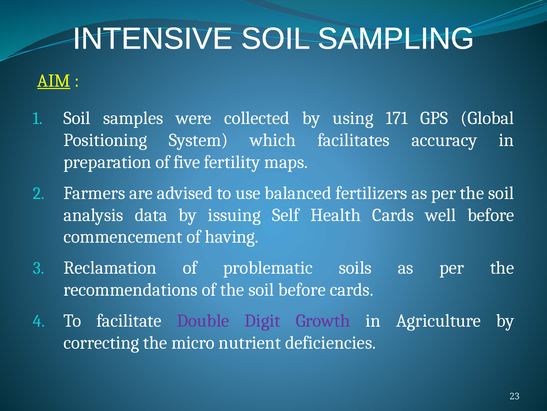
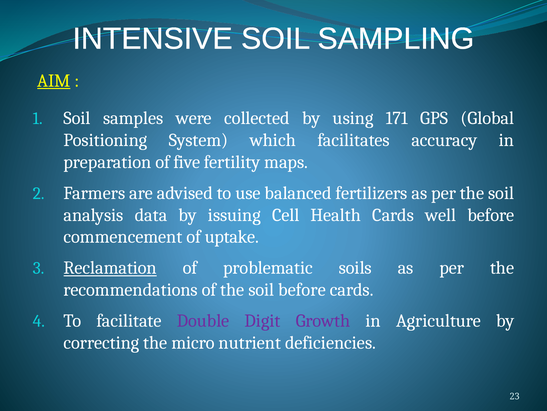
Self: Self -> Cell
having: having -> uptake
Reclamation underline: none -> present
